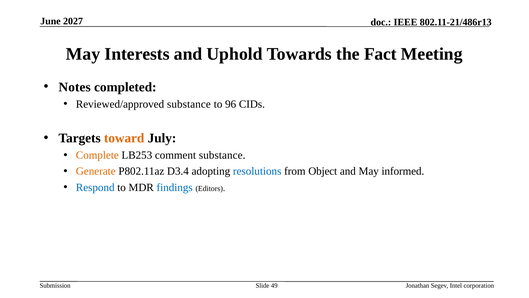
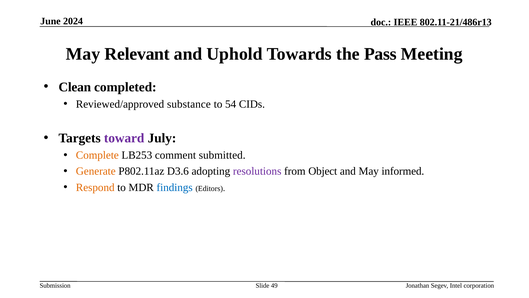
2027: 2027 -> 2024
Interests: Interests -> Relevant
Fact: Fact -> Pass
Notes: Notes -> Clean
96: 96 -> 54
toward colour: orange -> purple
comment substance: substance -> submitted
D3.4: D3.4 -> D3.6
resolutions colour: blue -> purple
Respond colour: blue -> orange
